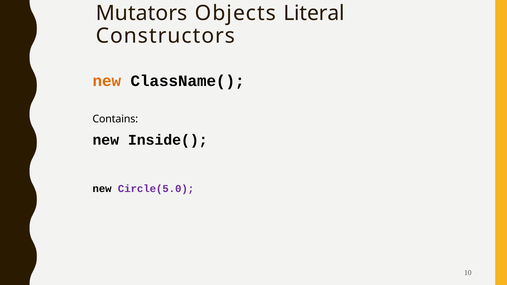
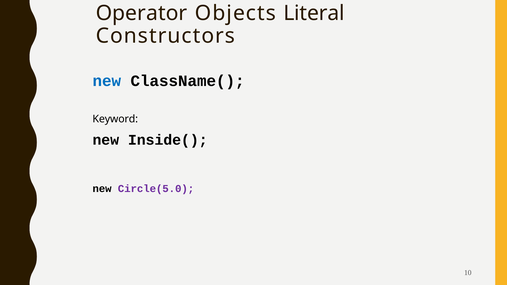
Mutators: Mutators -> Operator
new at (107, 81) colour: orange -> blue
Contains: Contains -> Keyword
